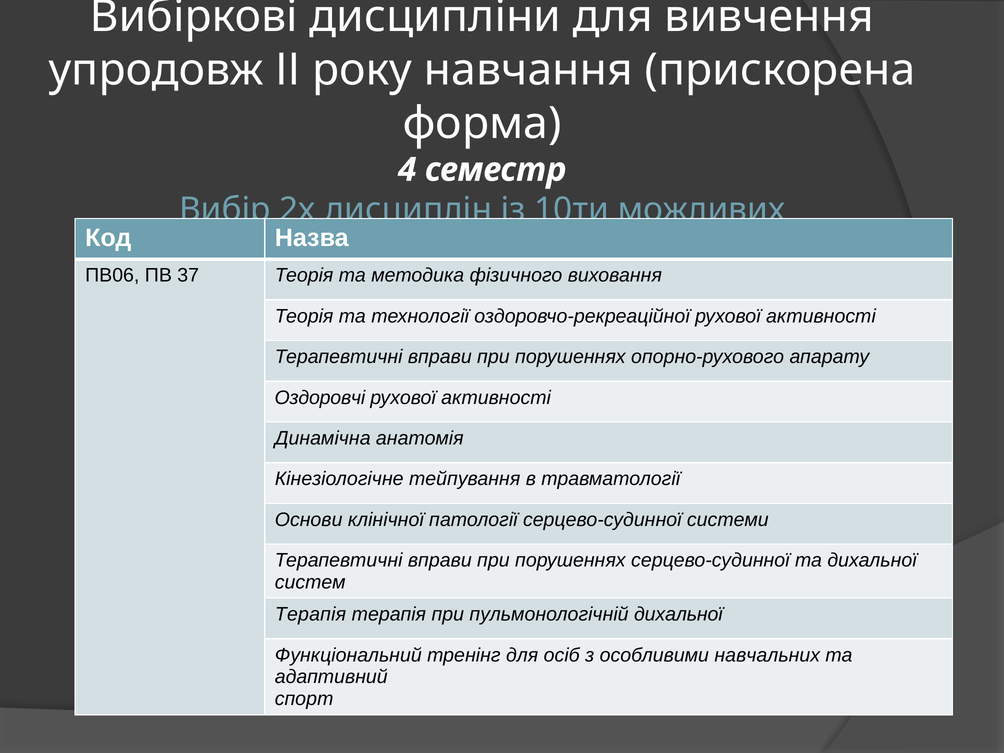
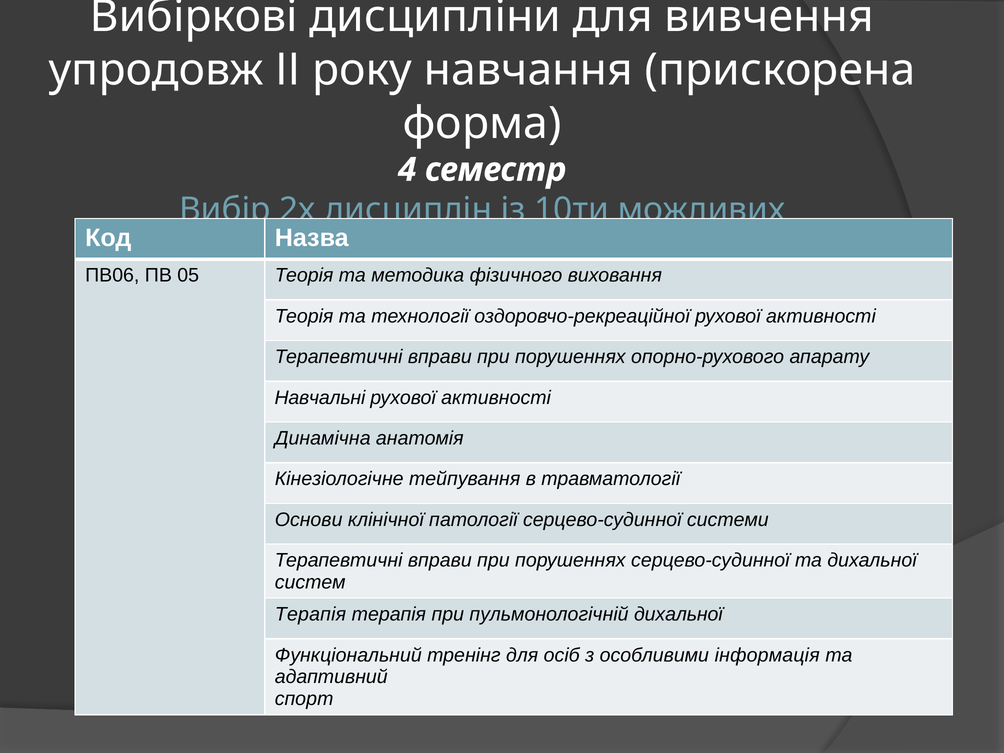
37: 37 -> 05
Оздоровчі: Оздоровчі -> Навчальні
навчальних: навчальних -> інформація
